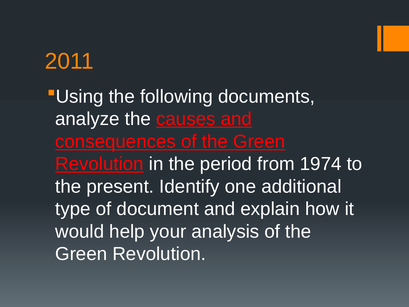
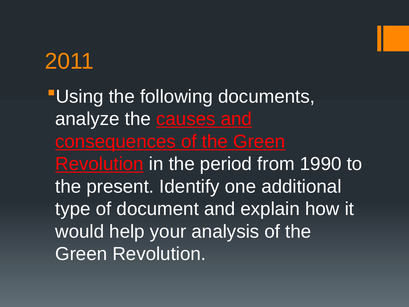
1974: 1974 -> 1990
